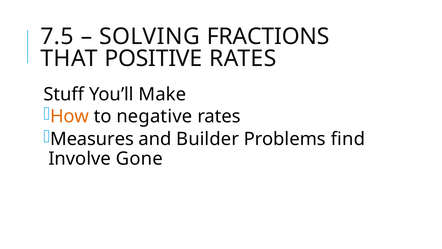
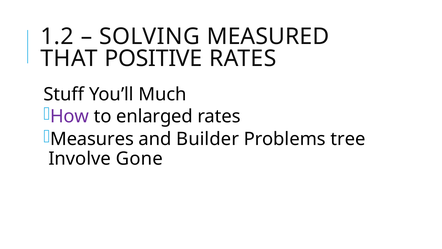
7.5: 7.5 -> 1.2
FRACTIONS: FRACTIONS -> MEASURED
Make: Make -> Much
How colour: orange -> purple
negative: negative -> enlarged
find: find -> tree
